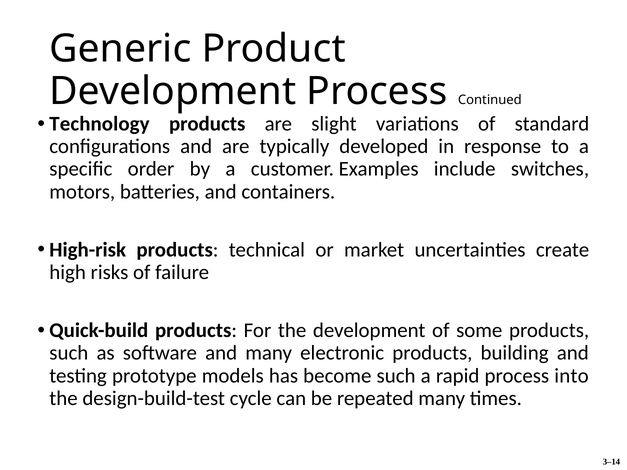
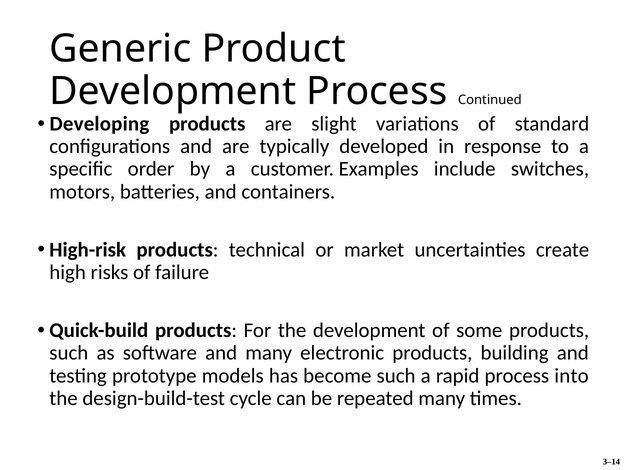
Technology: Technology -> Developing
